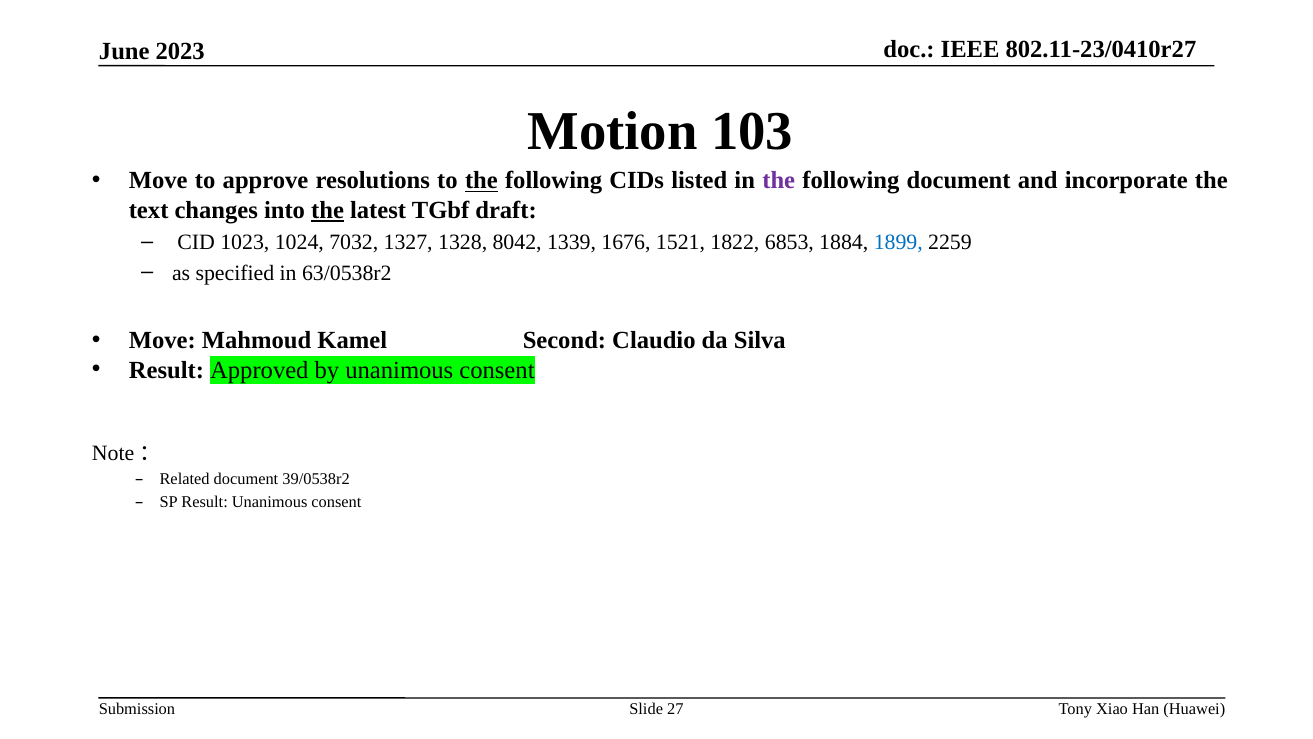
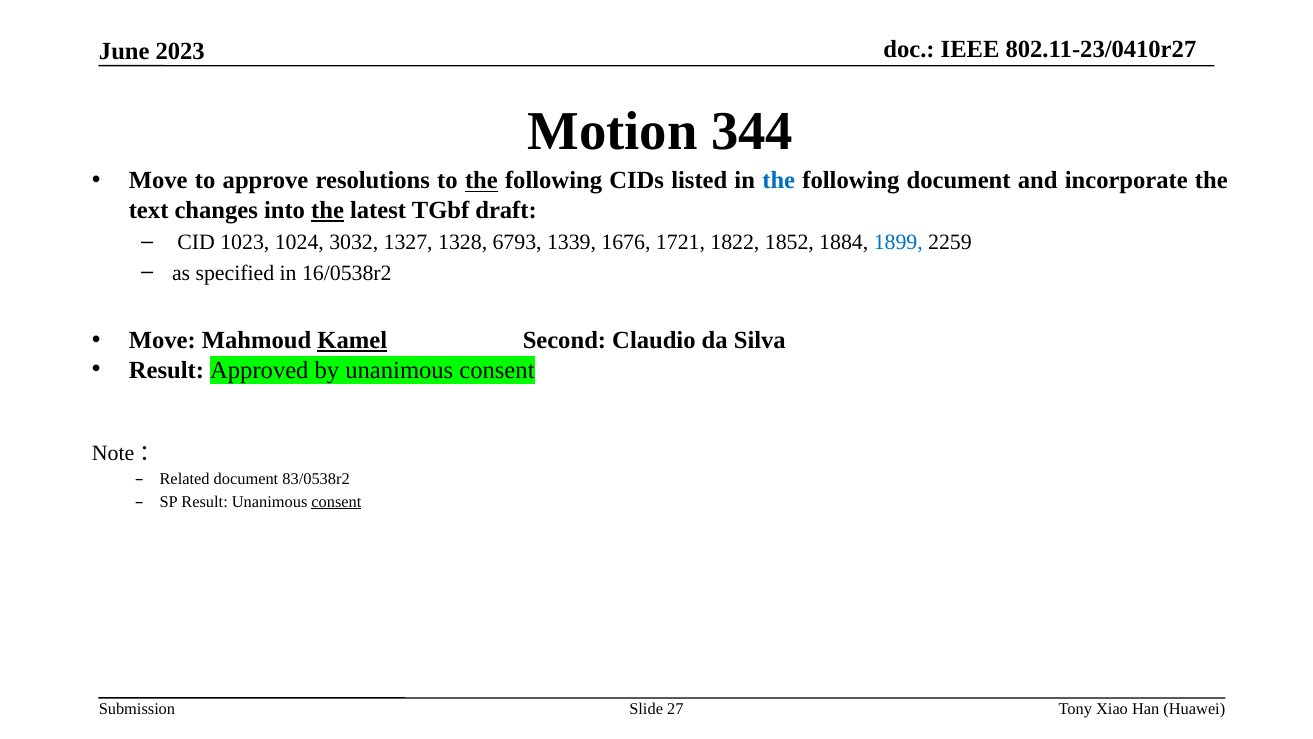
103: 103 -> 344
the at (779, 181) colour: purple -> blue
7032: 7032 -> 3032
8042: 8042 -> 6793
1521: 1521 -> 1721
6853: 6853 -> 1852
63/0538r2: 63/0538r2 -> 16/0538r2
Kamel underline: none -> present
39/0538r2: 39/0538r2 -> 83/0538r2
consent at (336, 502) underline: none -> present
